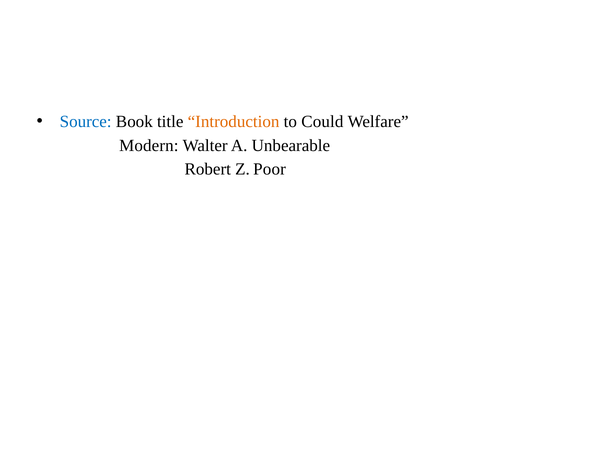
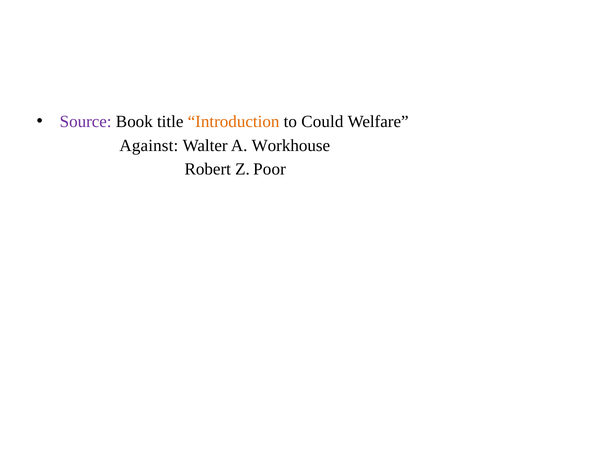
Source colour: blue -> purple
Modern: Modern -> Against
Unbearable: Unbearable -> Workhouse
